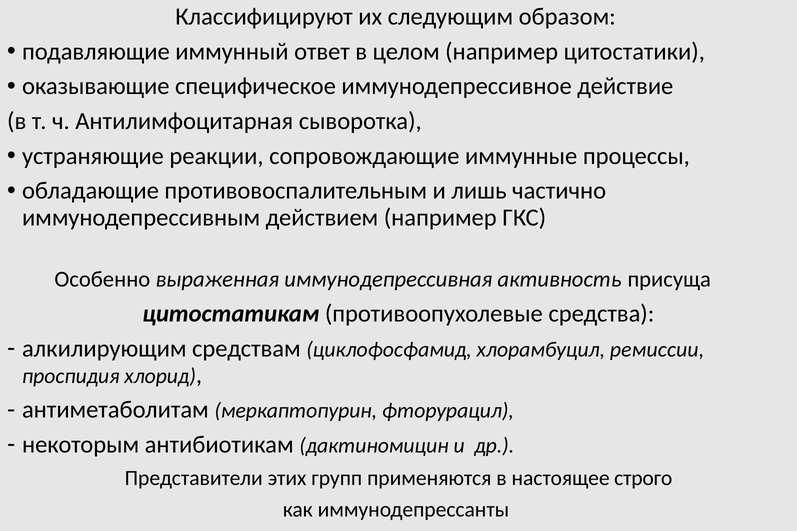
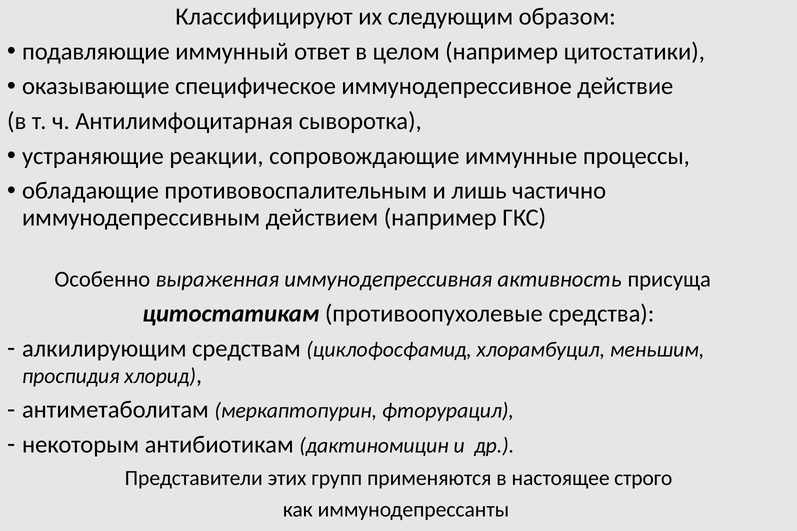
ремиссии: ремиссии -> меньшим
